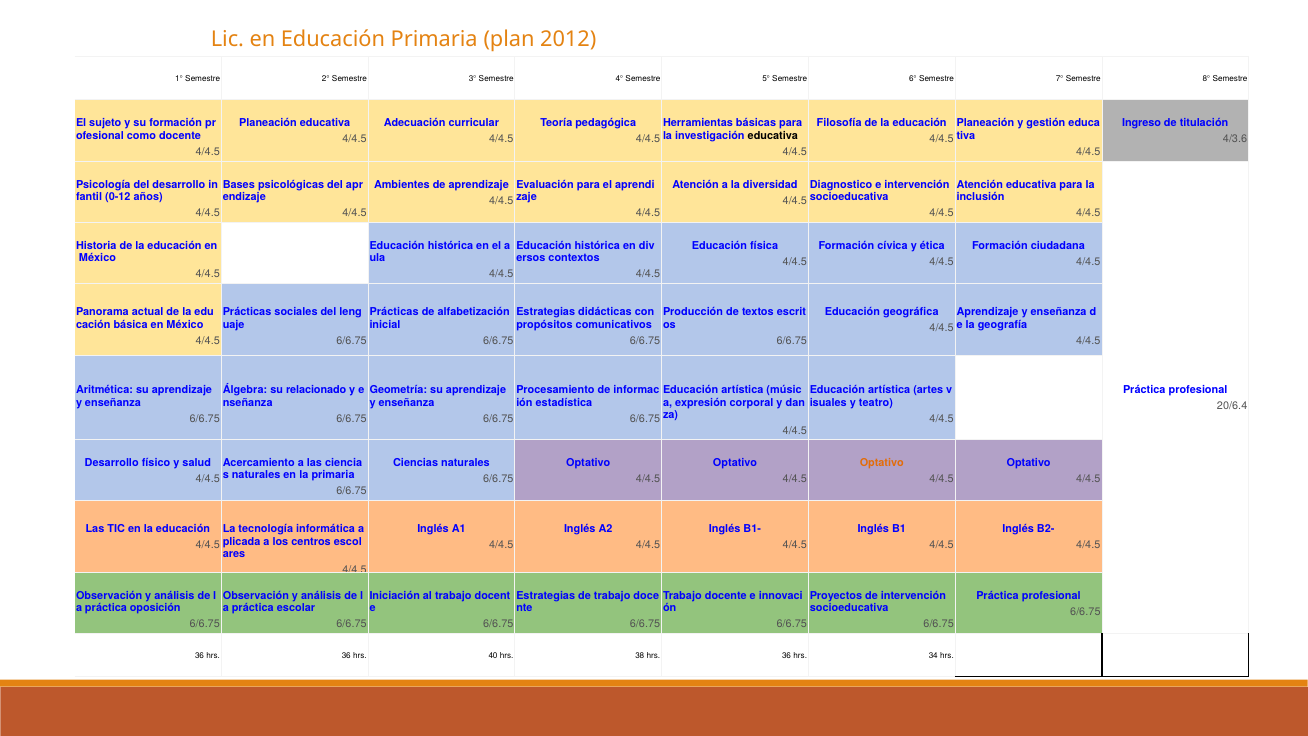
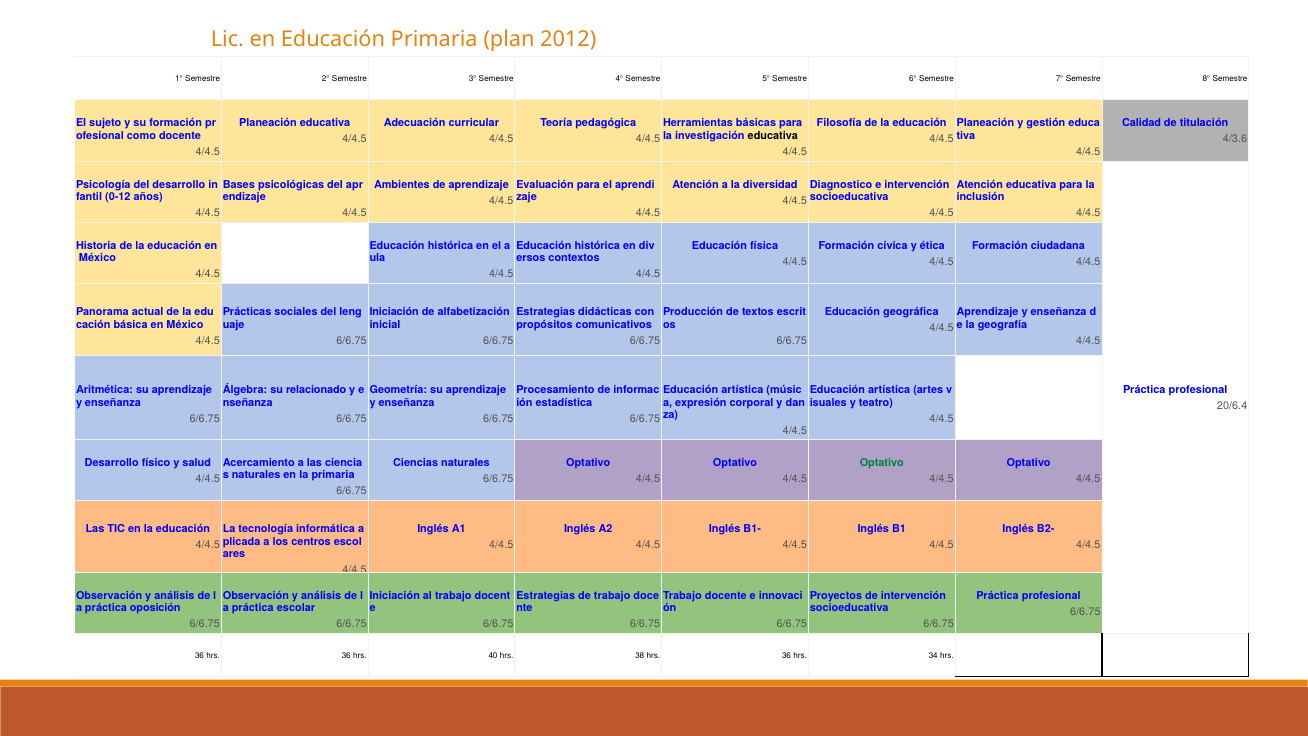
Ingreso: Ingreso -> Calidad
Prácticas at (394, 312): Prácticas -> Iniciación
Optativo at (882, 462) colour: orange -> green
